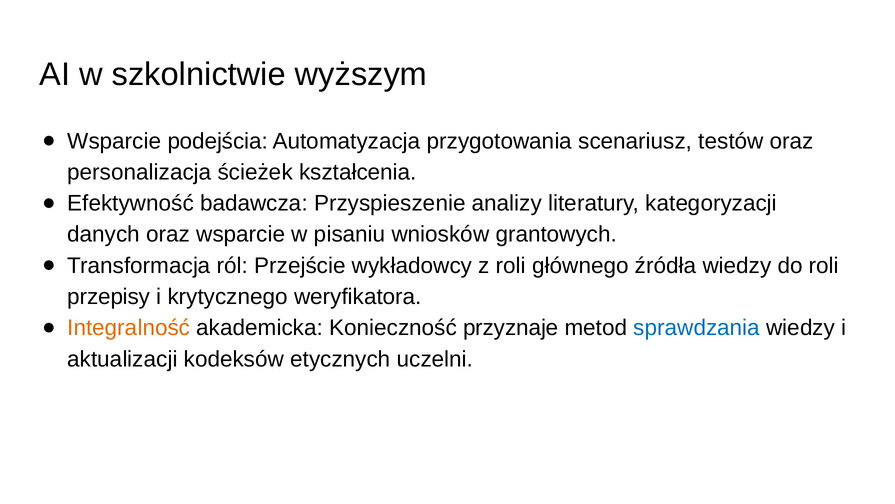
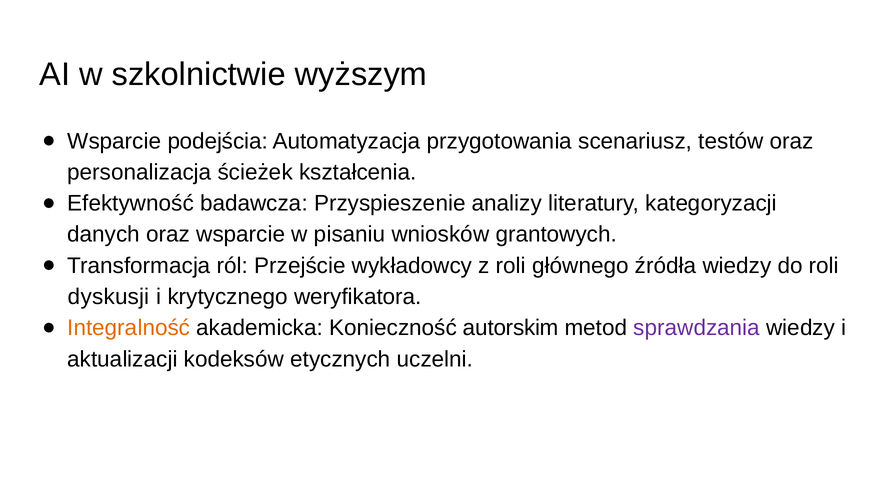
przepisy: przepisy -> dyskusji
przyznaje: przyznaje -> autorskim
sprawdzania colour: blue -> purple
